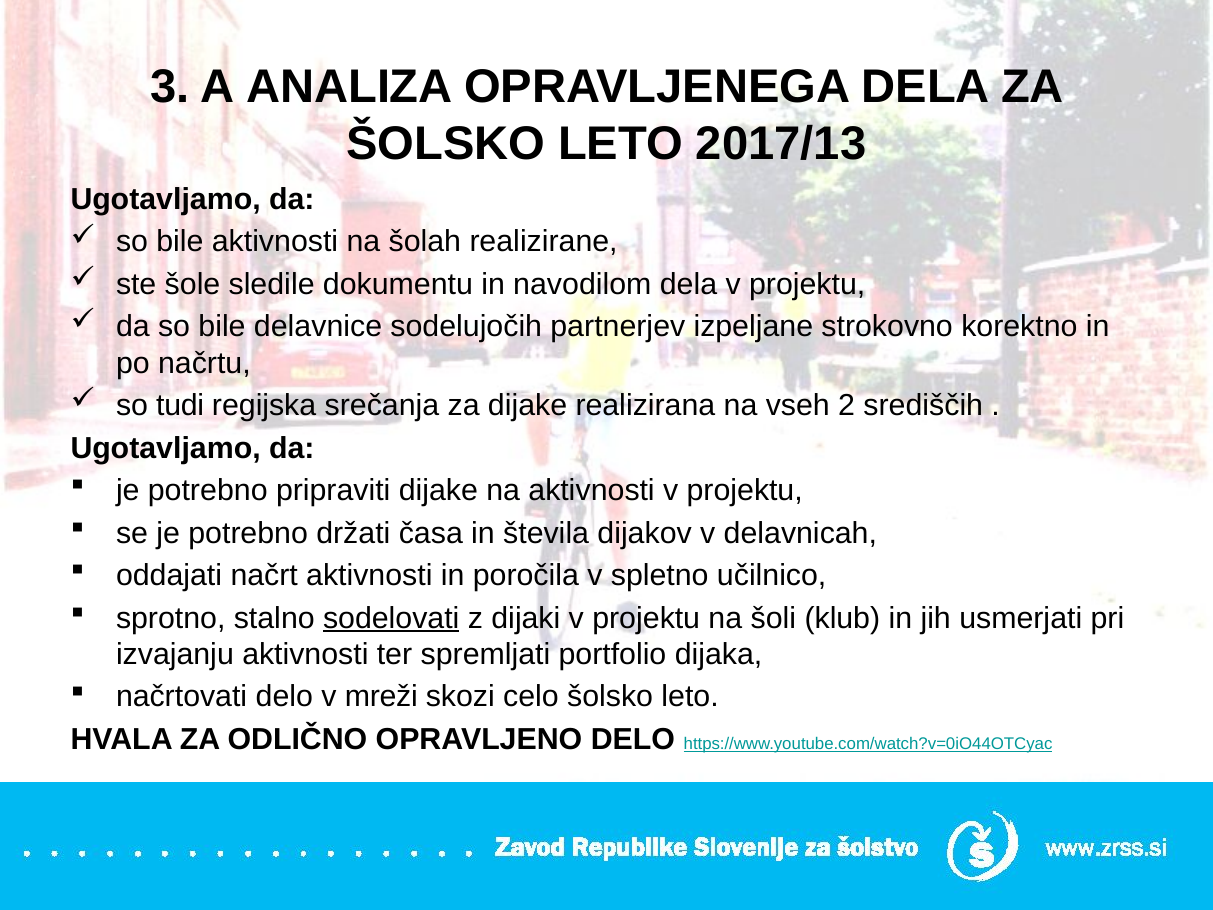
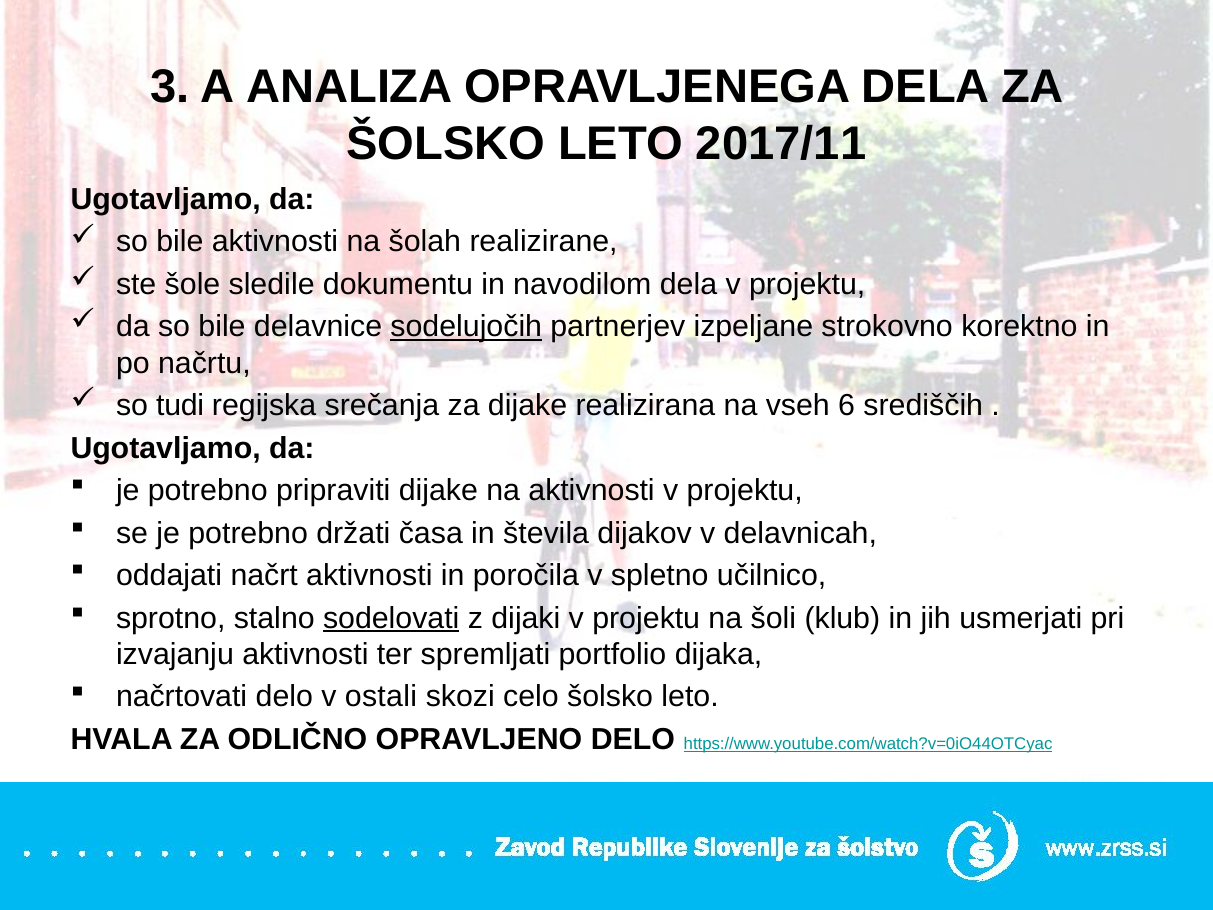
2017/13: 2017/13 -> 2017/11
sodelujočih underline: none -> present
2: 2 -> 6
mreži: mreži -> ostali
